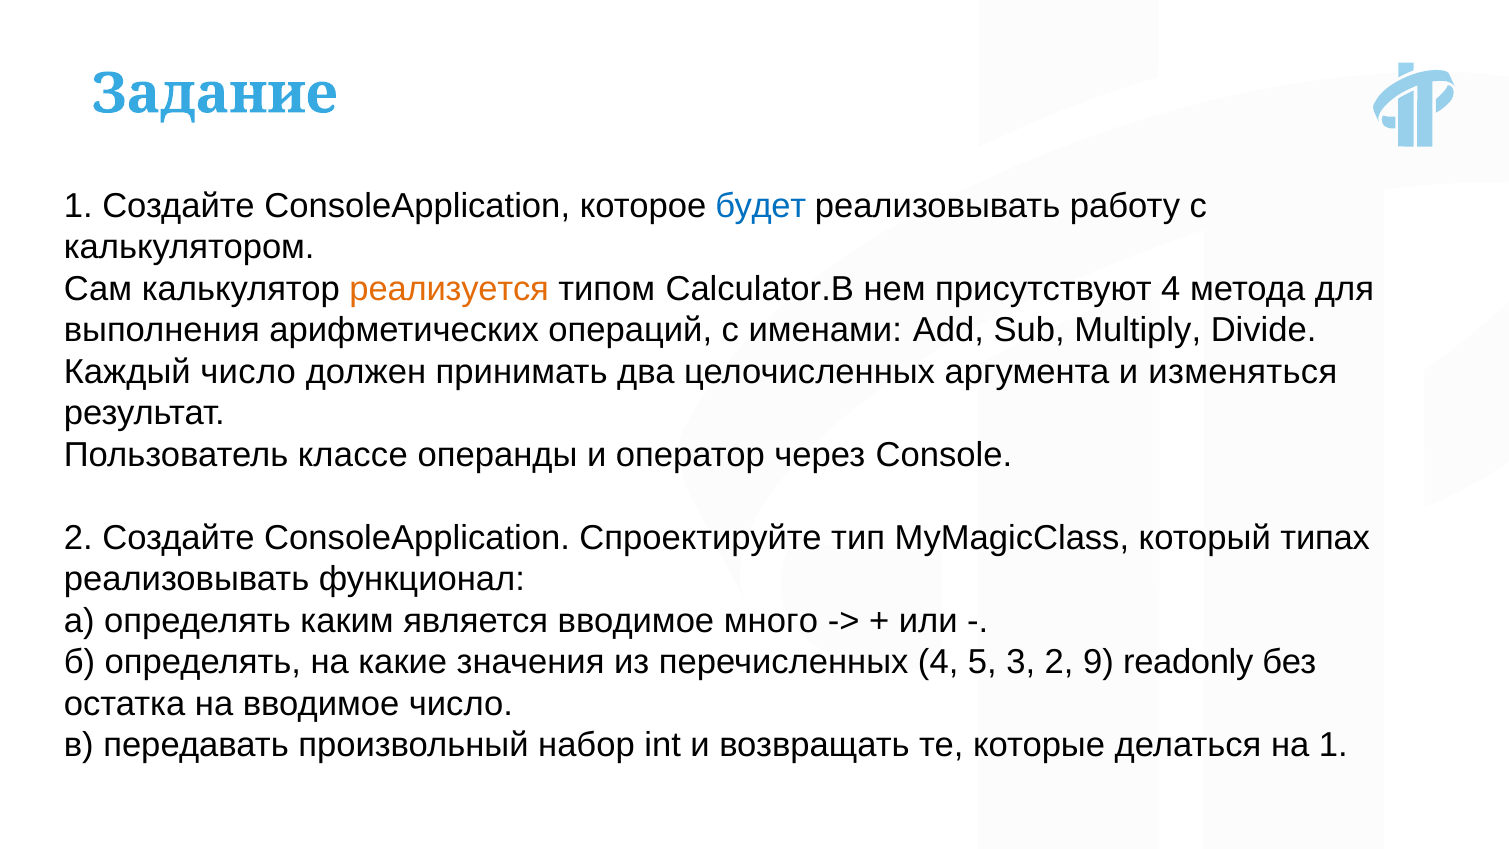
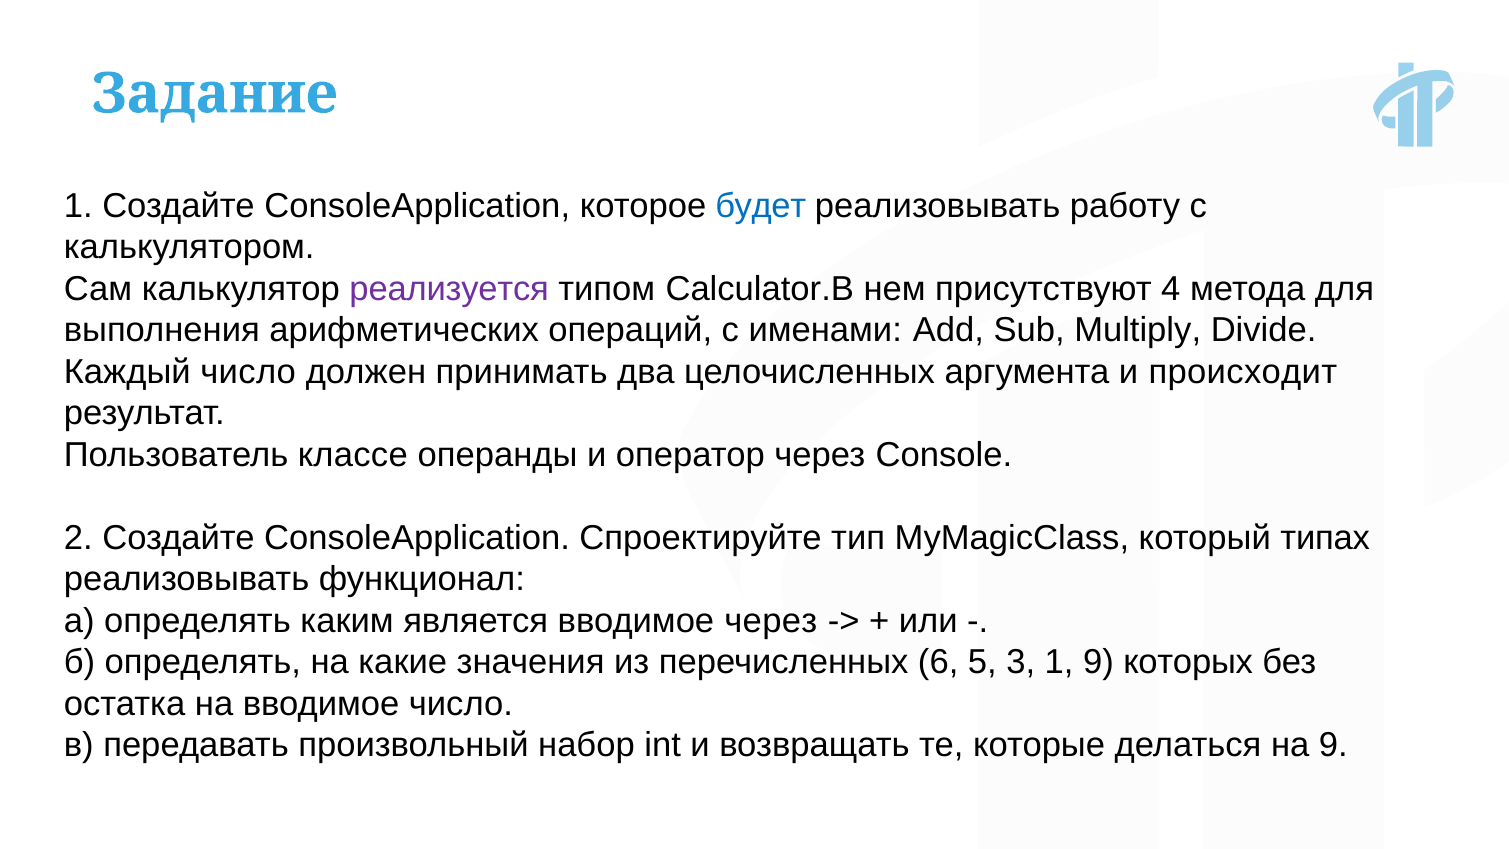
реализуется colour: orange -> purple
изменяться: изменяться -> происходит
вводимое много: много -> через
перечисленных 4: 4 -> 6
3 2: 2 -> 1
readonly: readonly -> которых
на 1: 1 -> 9
